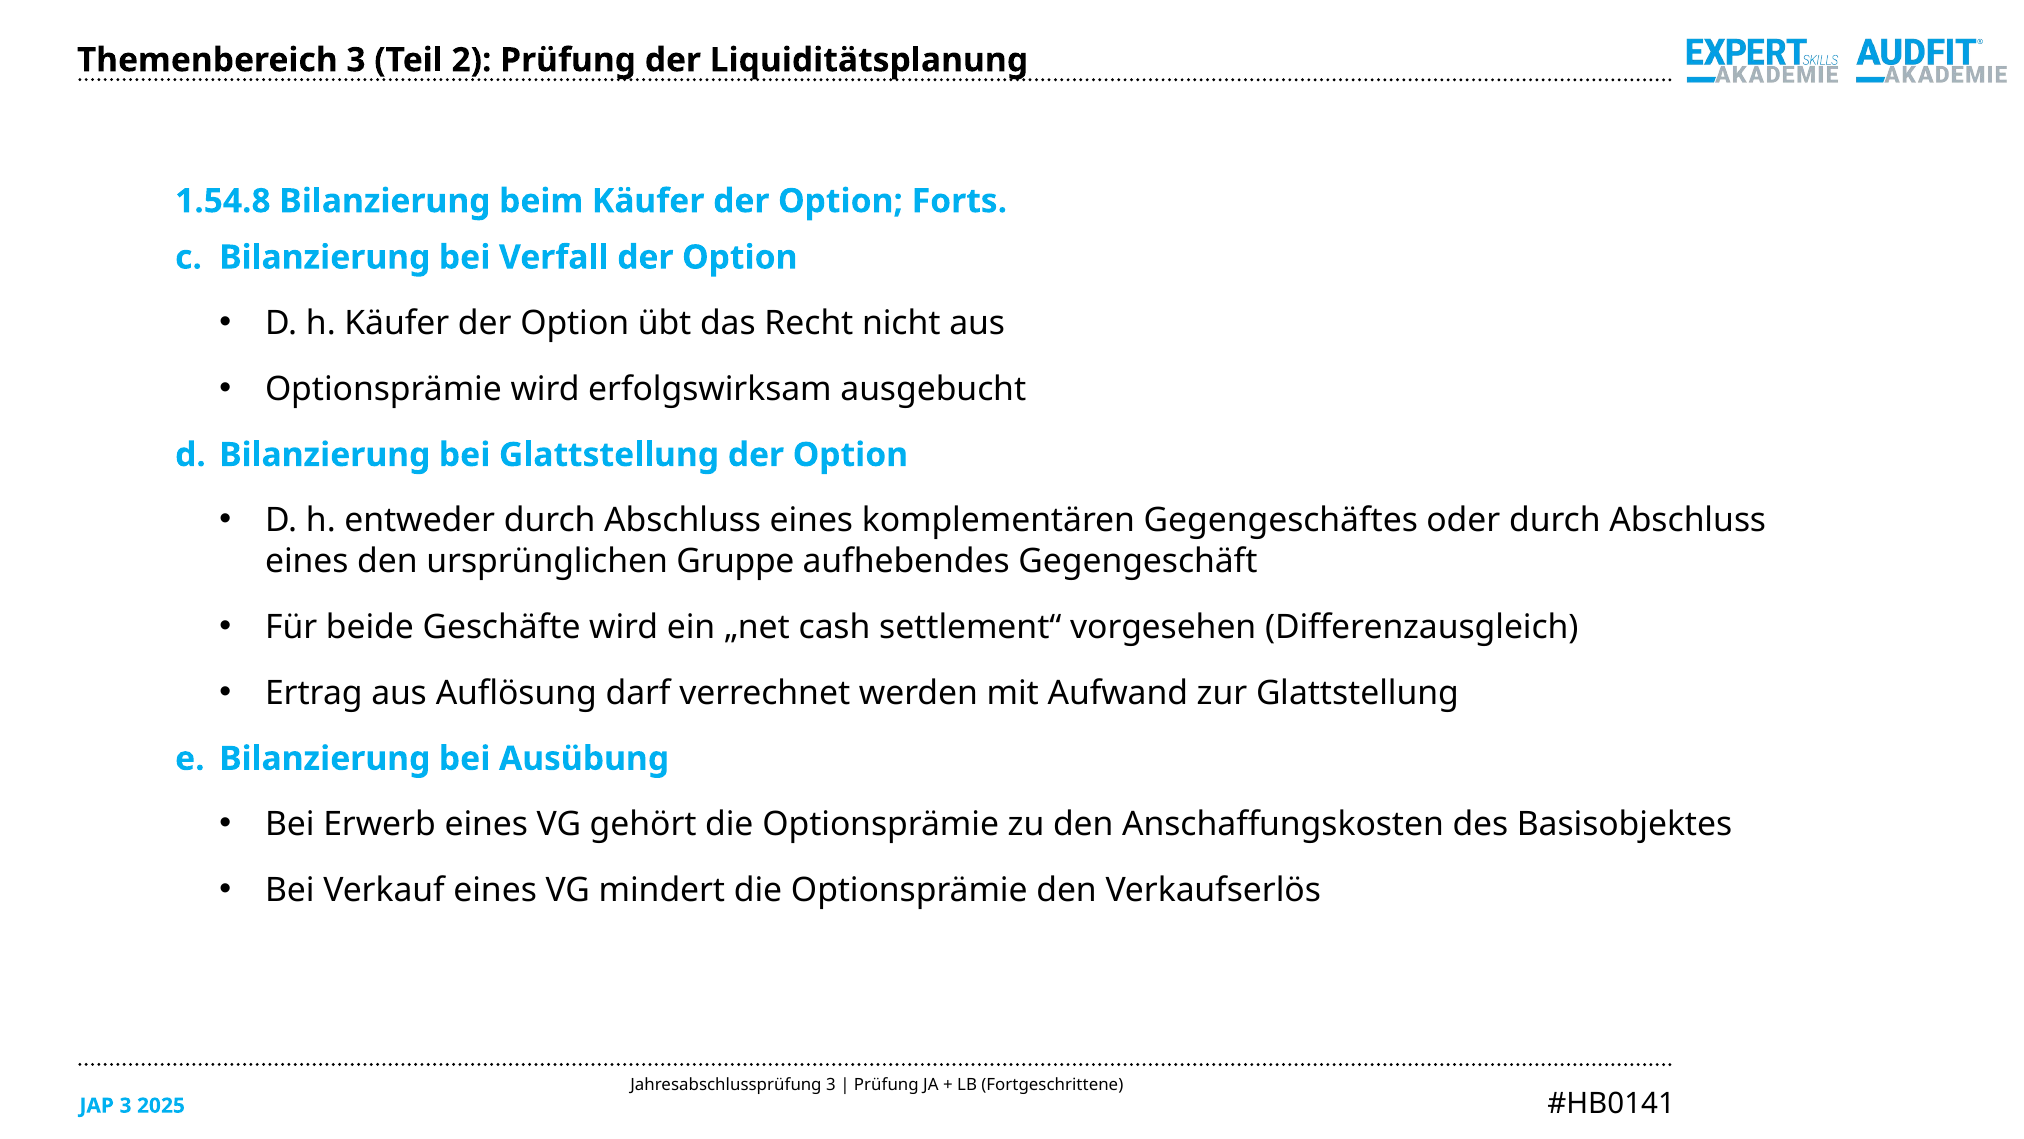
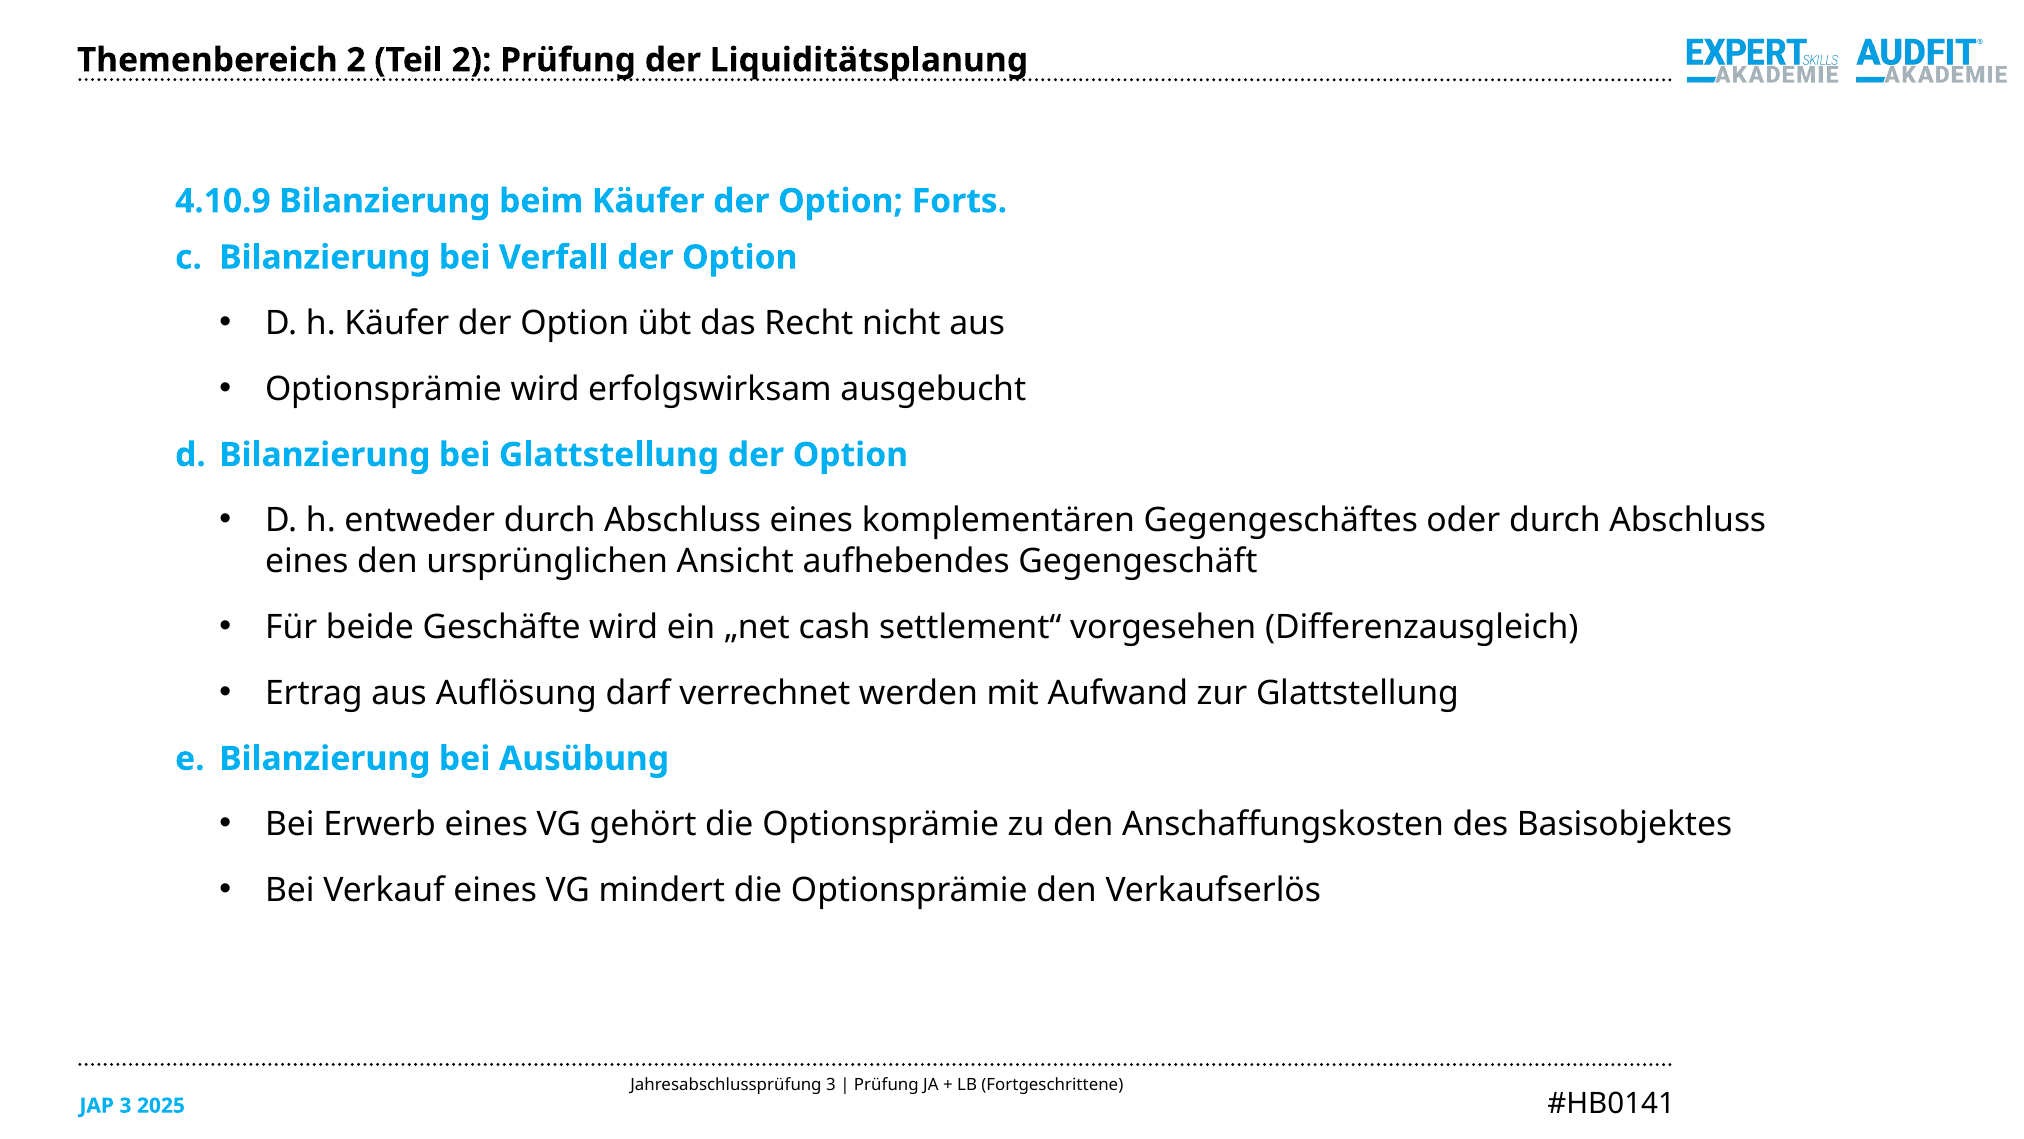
Themenbereich 3: 3 -> 2
1.54.8: 1.54.8 -> 4.10.9
Gruppe: Gruppe -> Ansicht
